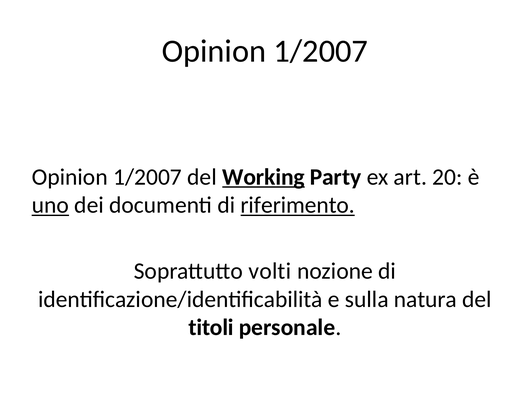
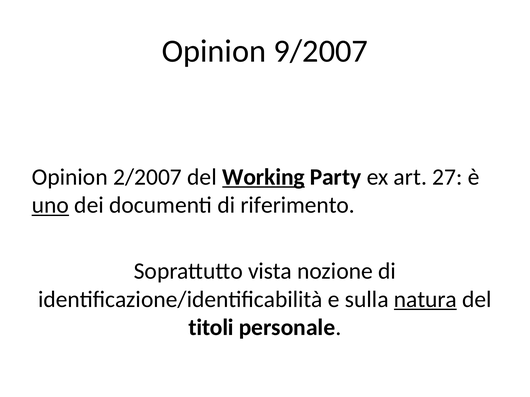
1/2007 at (321, 51): 1/2007 -> 9/2007
1/2007 at (147, 177): 1/2007 -> 2/2007
20: 20 -> 27
riferimento underline: present -> none
volti: volti -> vista
natura underline: none -> present
